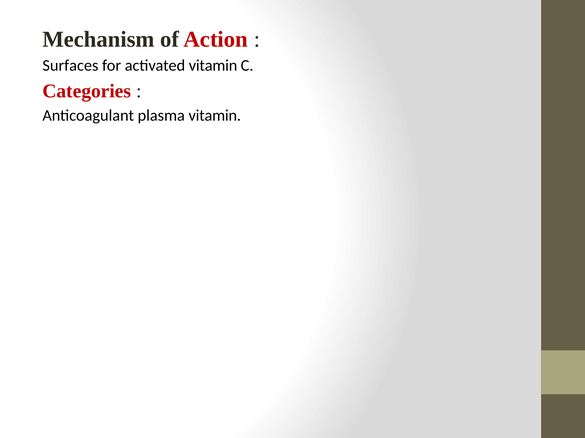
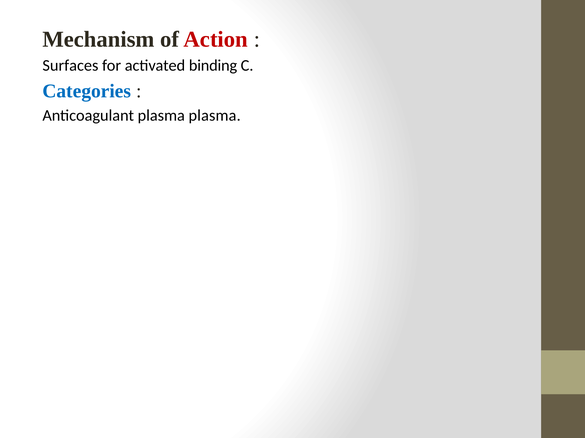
activated vitamin: vitamin -> binding
Categories colour: red -> blue
plasma vitamin: vitamin -> plasma
